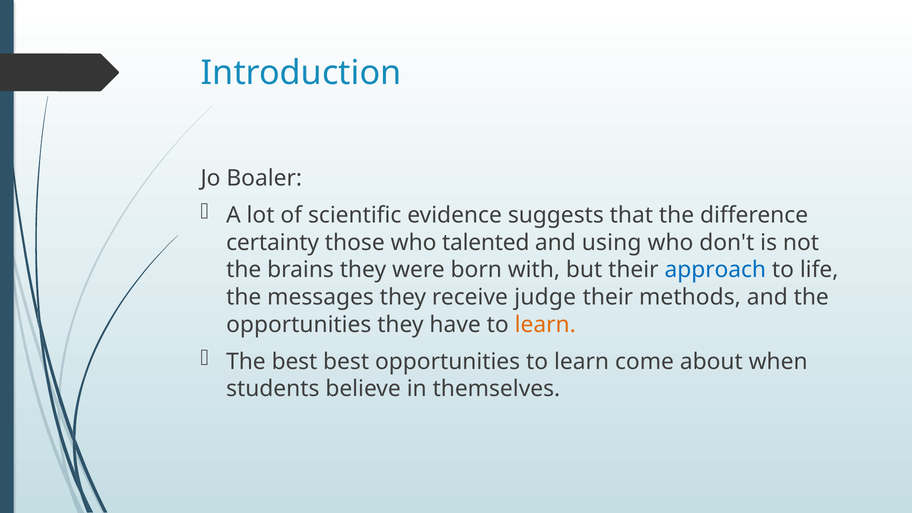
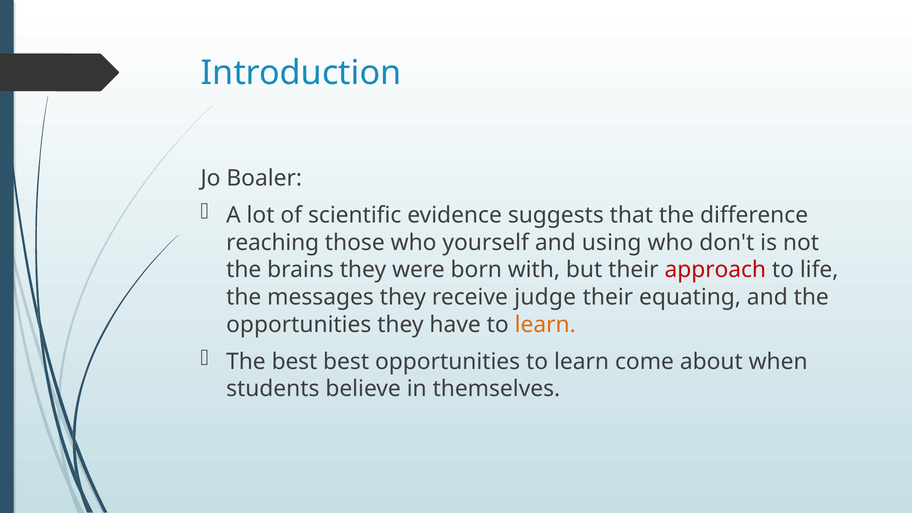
certainty: certainty -> reaching
talented: talented -> yourself
approach colour: blue -> red
methods: methods -> equating
